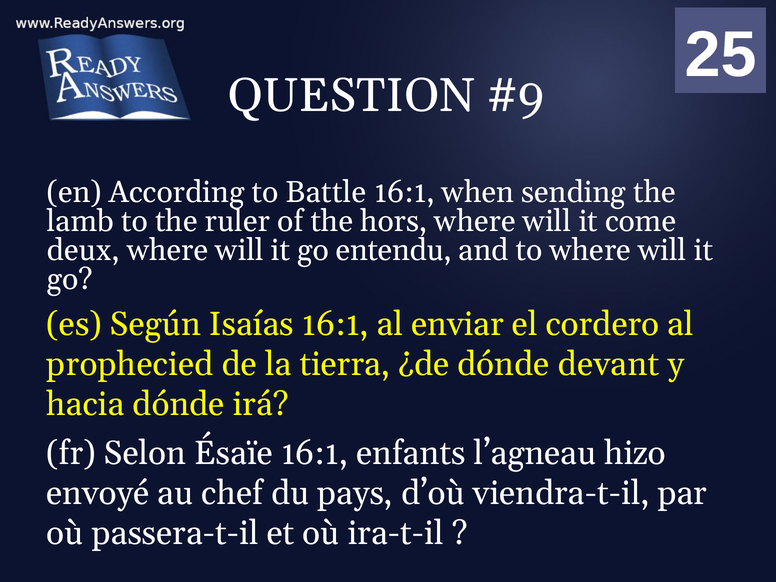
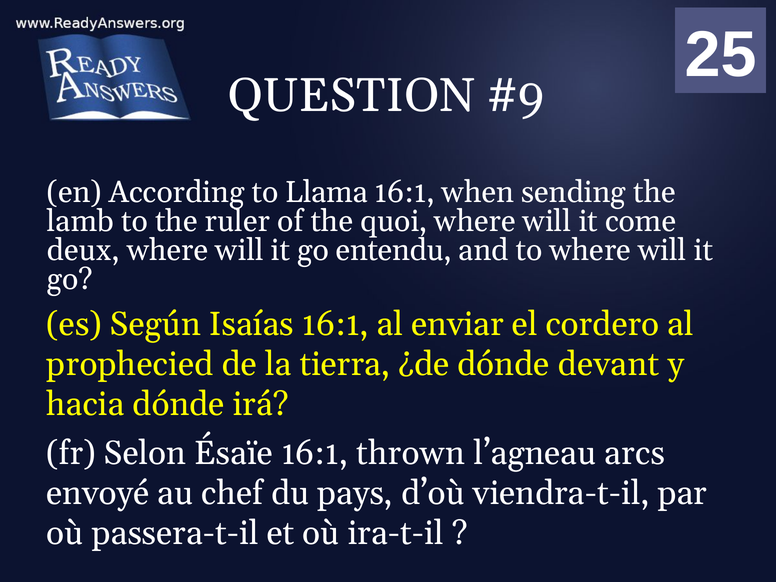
Battle: Battle -> Llama
hors: hors -> quoi
enfants: enfants -> thrown
hizo: hizo -> arcs
